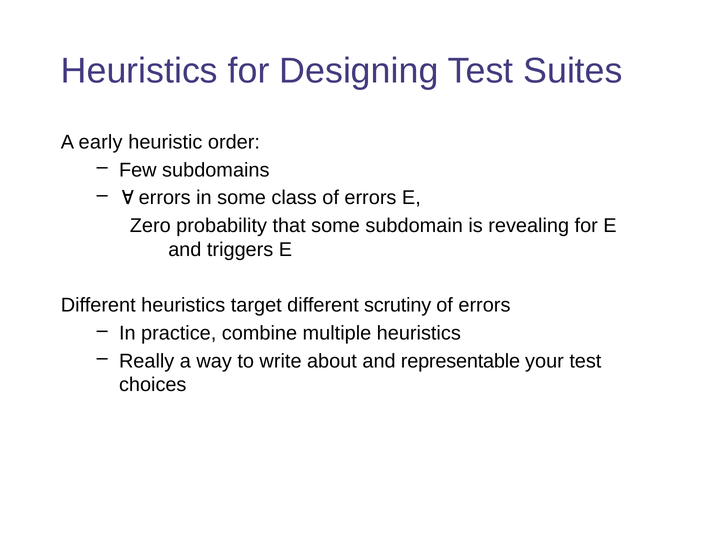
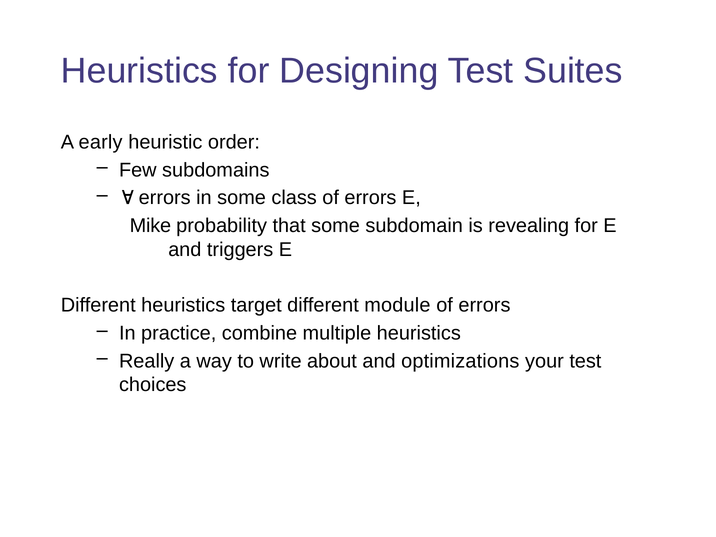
Zero: Zero -> Mike
scrutiny: scrutiny -> module
representable: representable -> optimizations
